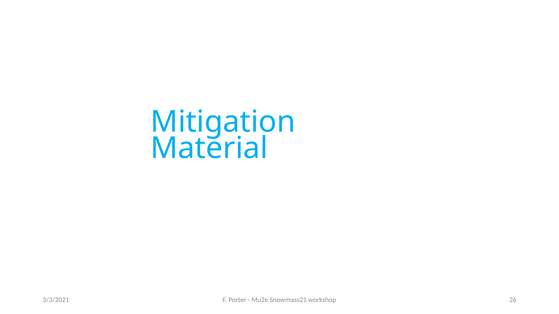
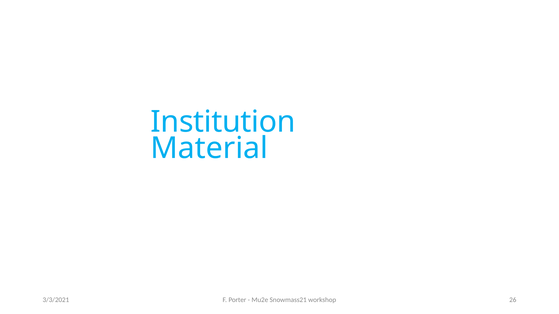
Mitigation: Mitigation -> Institution
